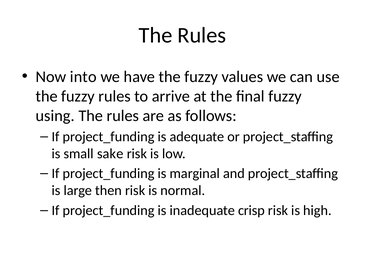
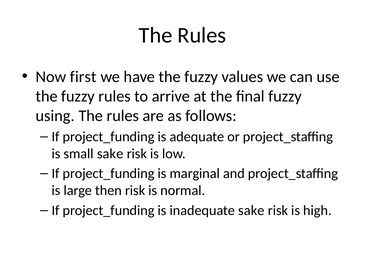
into: into -> first
inadequate crisp: crisp -> sake
